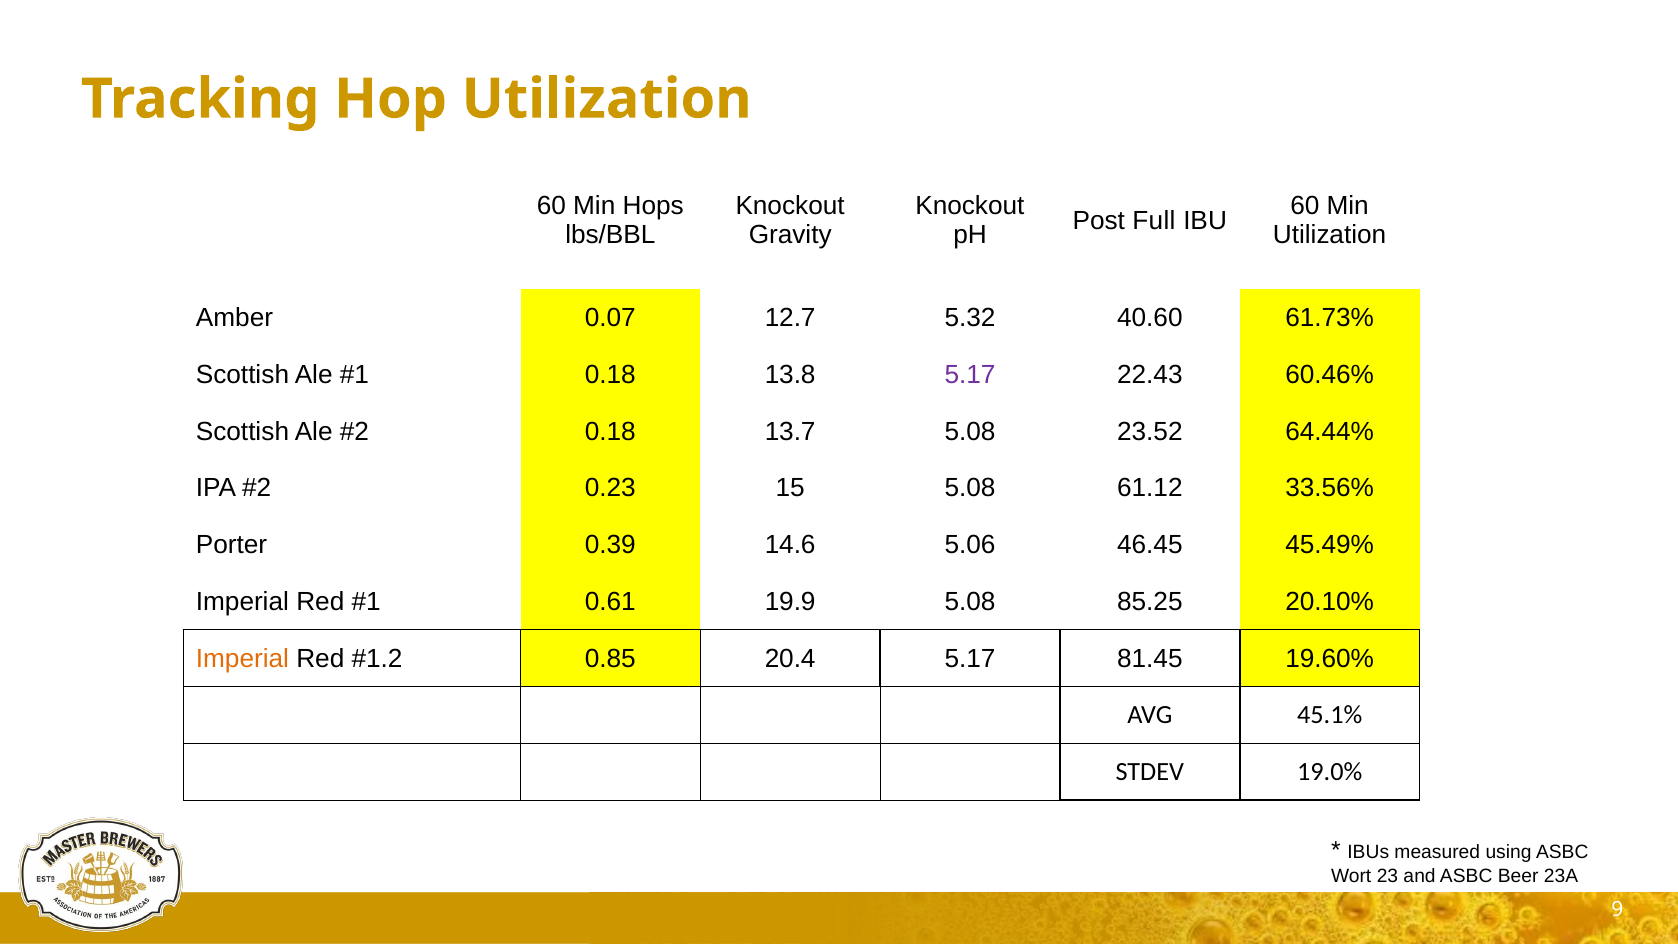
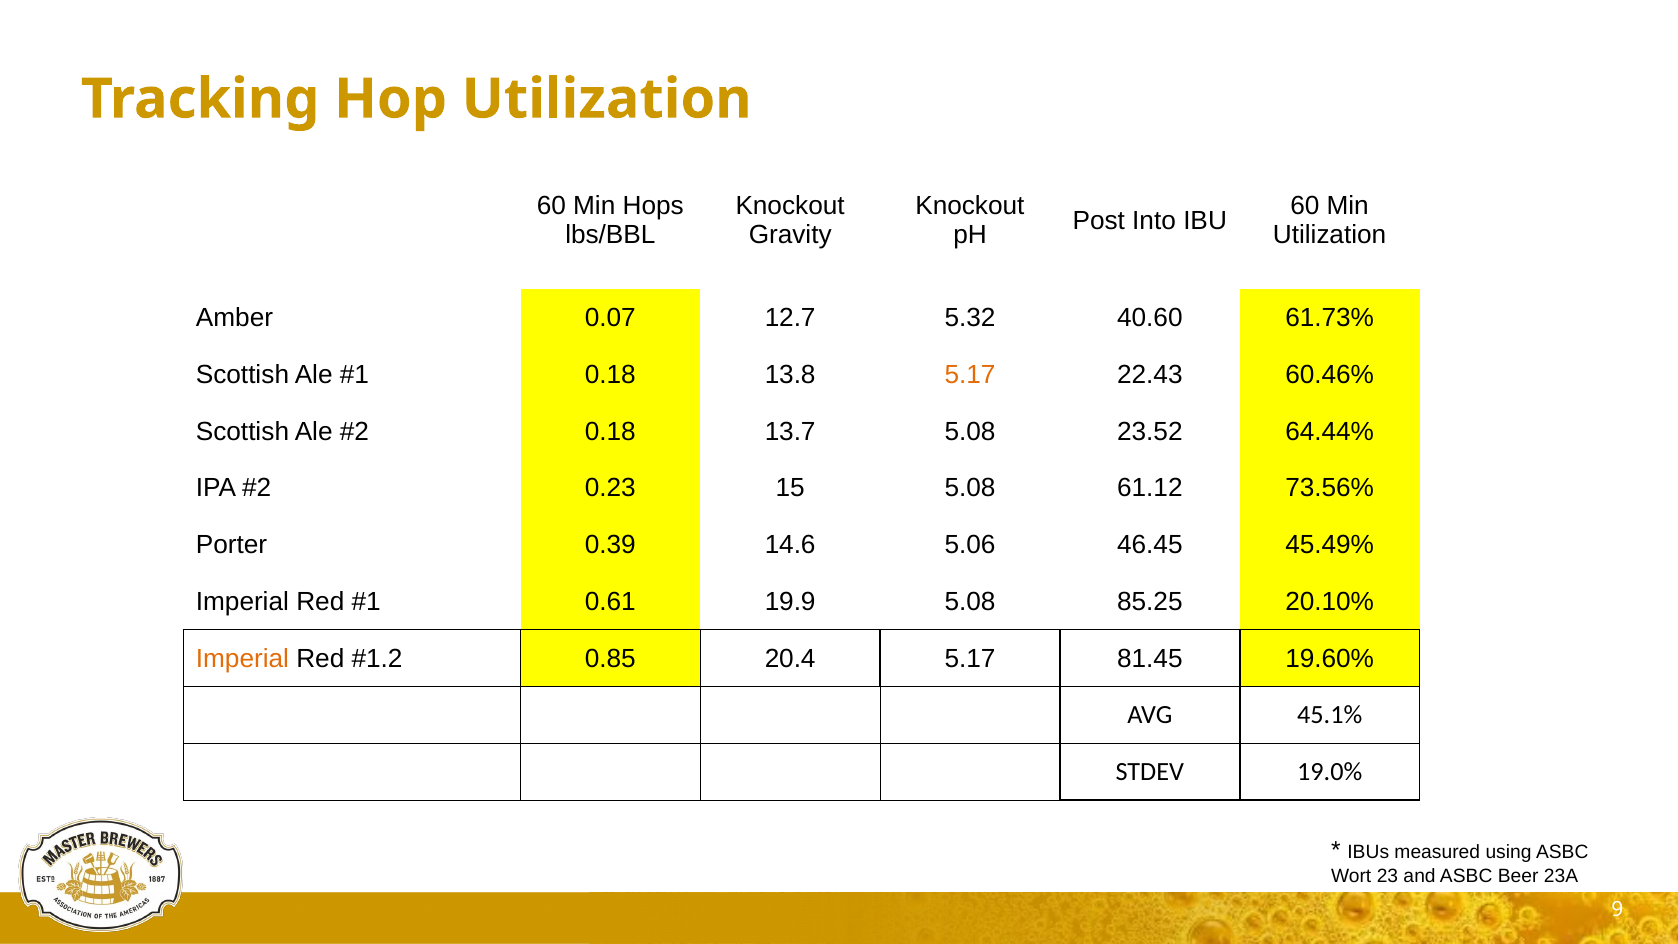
Full: Full -> Into
5.17 at (970, 375) colour: purple -> orange
33.56%: 33.56% -> 73.56%
